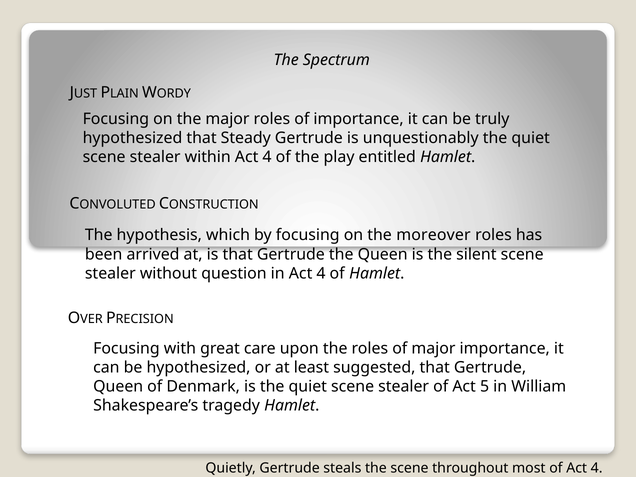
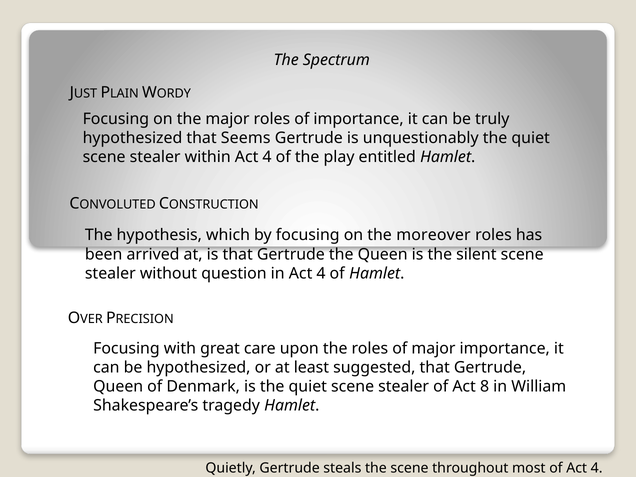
Steady: Steady -> Seems
5: 5 -> 8
